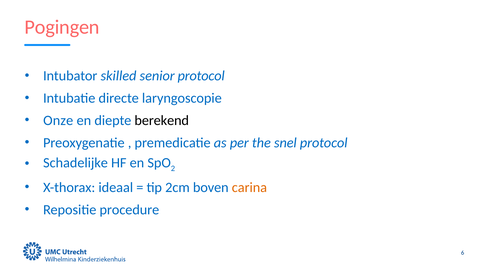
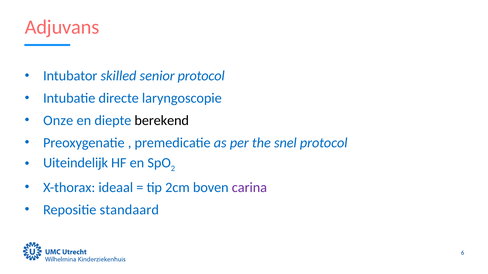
Pogingen: Pogingen -> Adjuvans
Schadelijke: Schadelijke -> Uiteindelijk
carina colour: orange -> purple
procedure: procedure -> standaard
